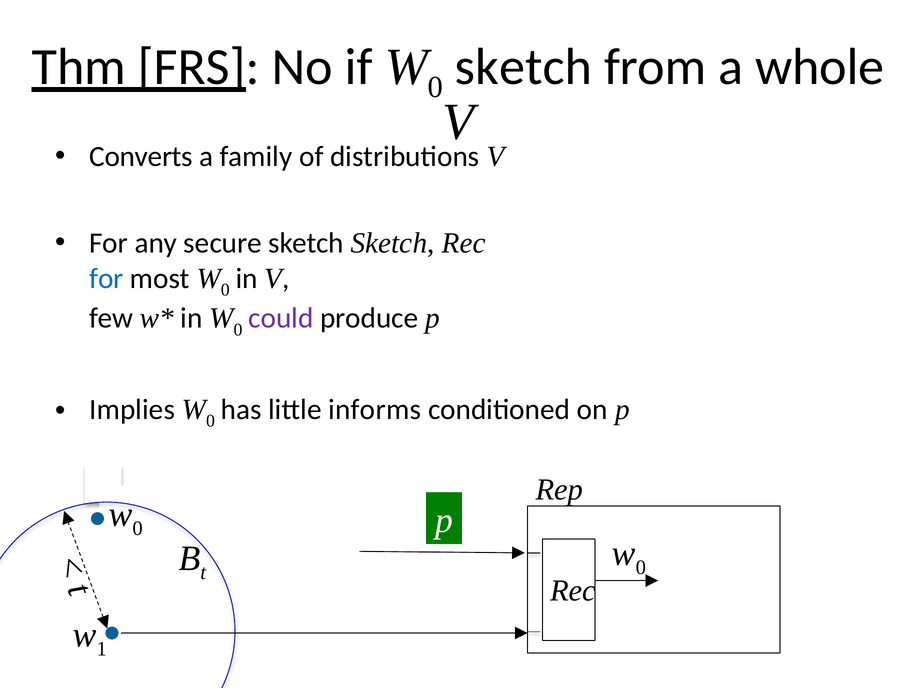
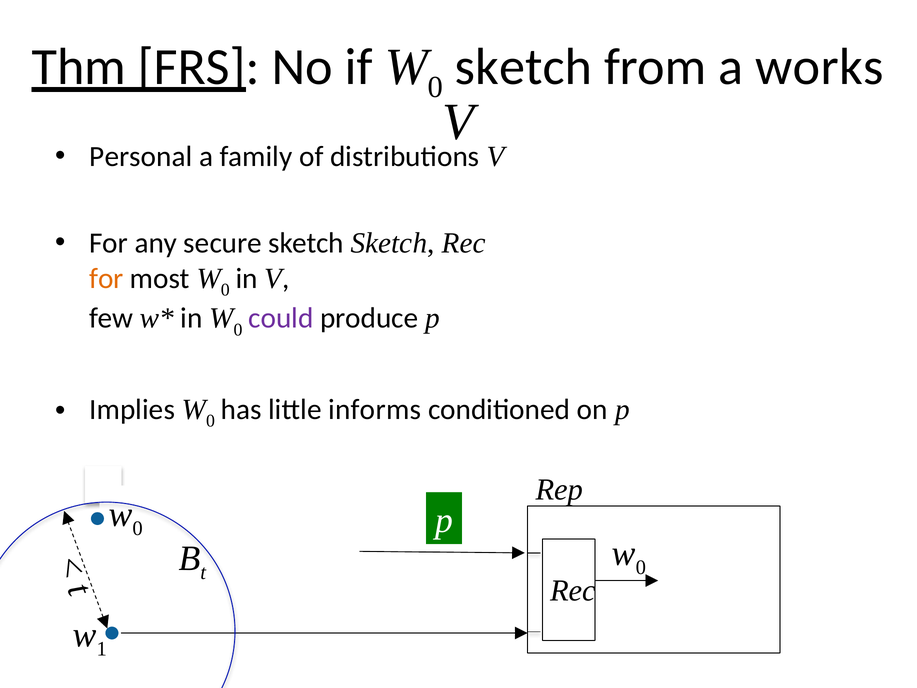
whole: whole -> works
Converts: Converts -> Personal
for at (106, 278) colour: blue -> orange
